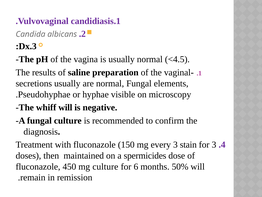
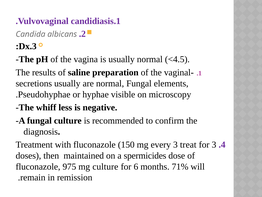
whiff will: will -> less
stain: stain -> treat
450: 450 -> 975
50%: 50% -> 71%
